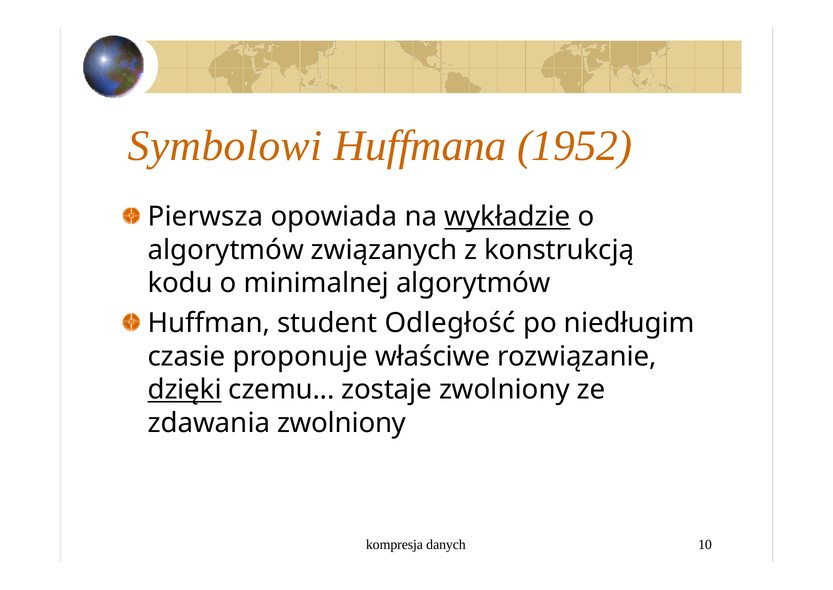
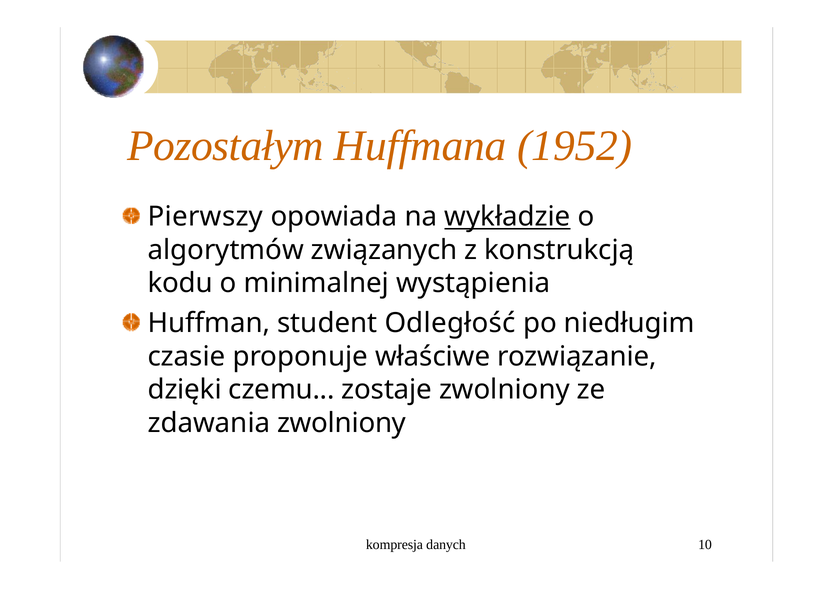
Symbolowi: Symbolowi -> Pozostałym
Pierwsza: Pierwsza -> Pierwszy
minimalnej algorytmów: algorytmów -> wystąpienia
dzięki underline: present -> none
